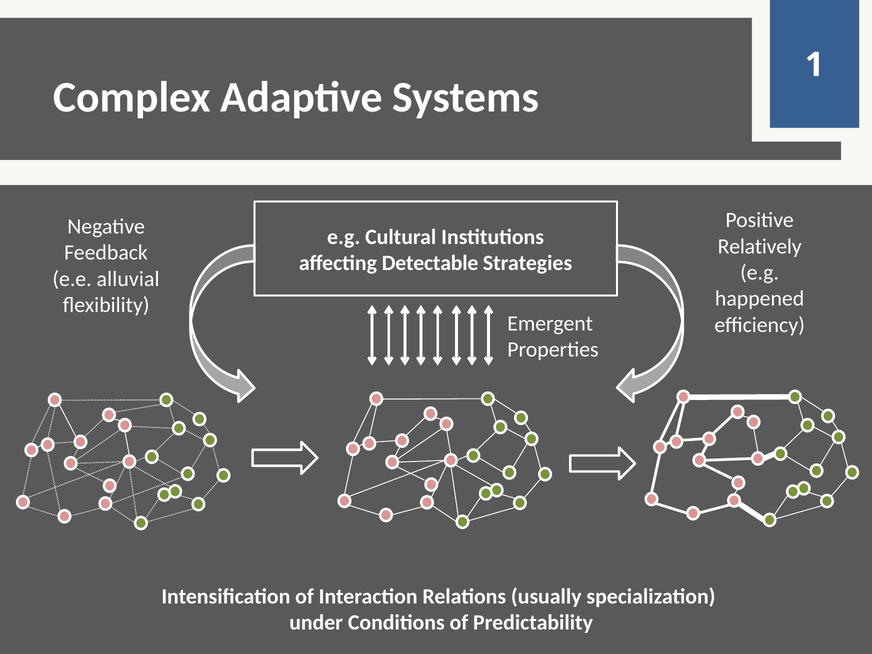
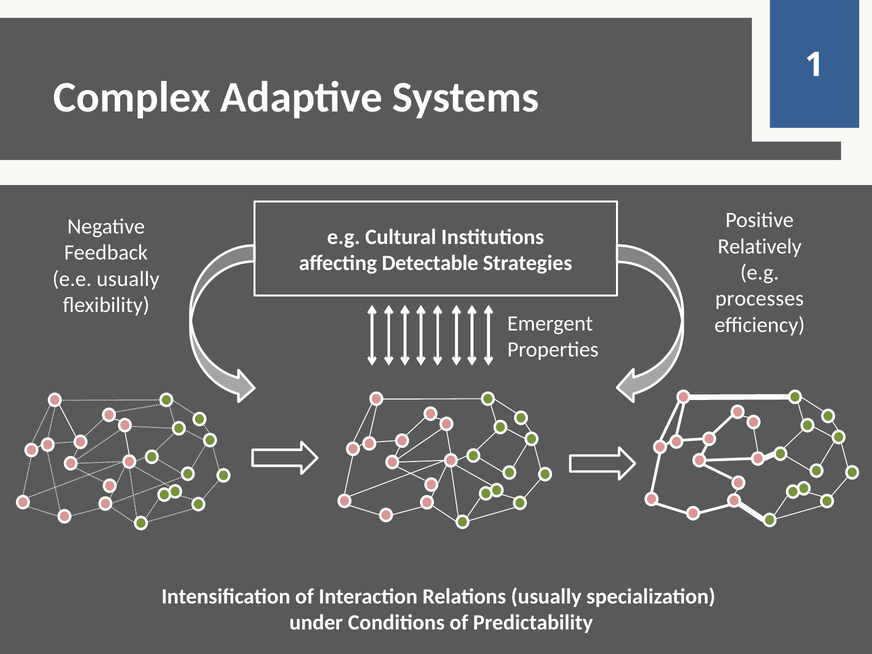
e.e alluvial: alluvial -> usually
happened: happened -> processes
